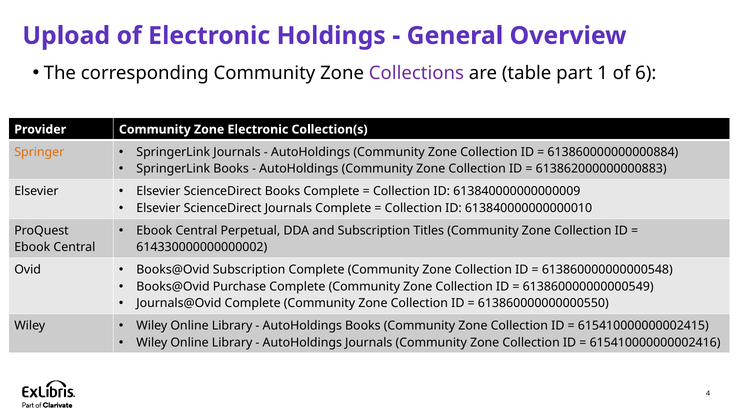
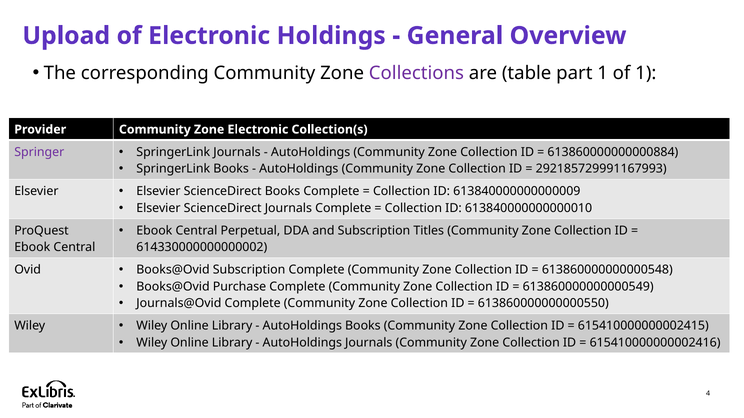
of 6: 6 -> 1
Springer colour: orange -> purple
613862000000000883: 613862000000000883 -> 292185729991167993
